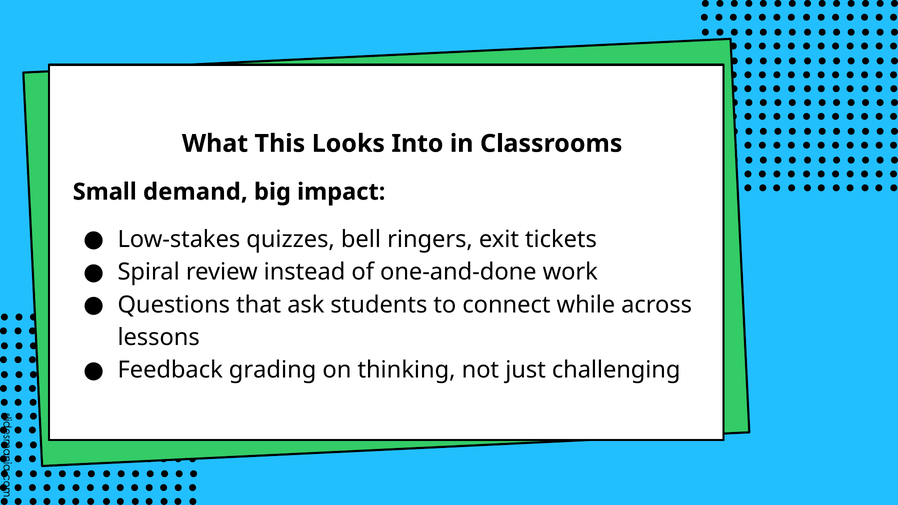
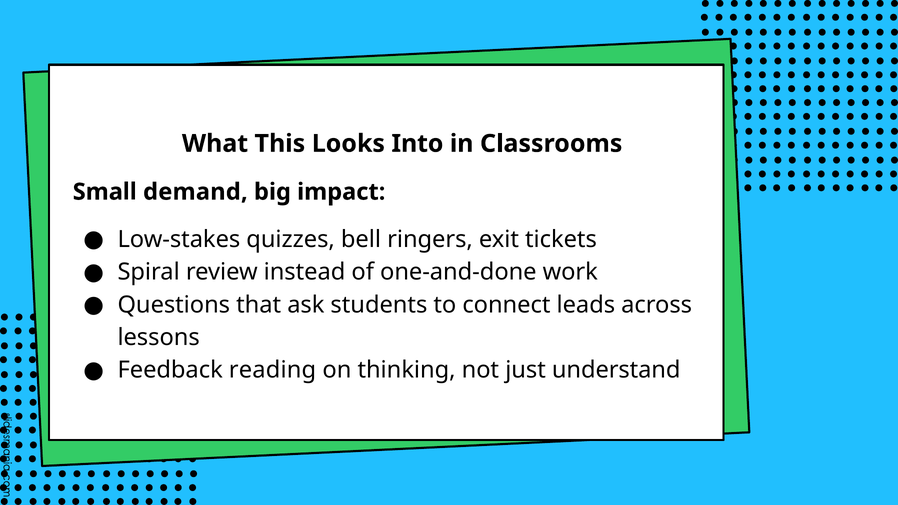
while: while -> leads
grading: grading -> reading
challenging: challenging -> understand
